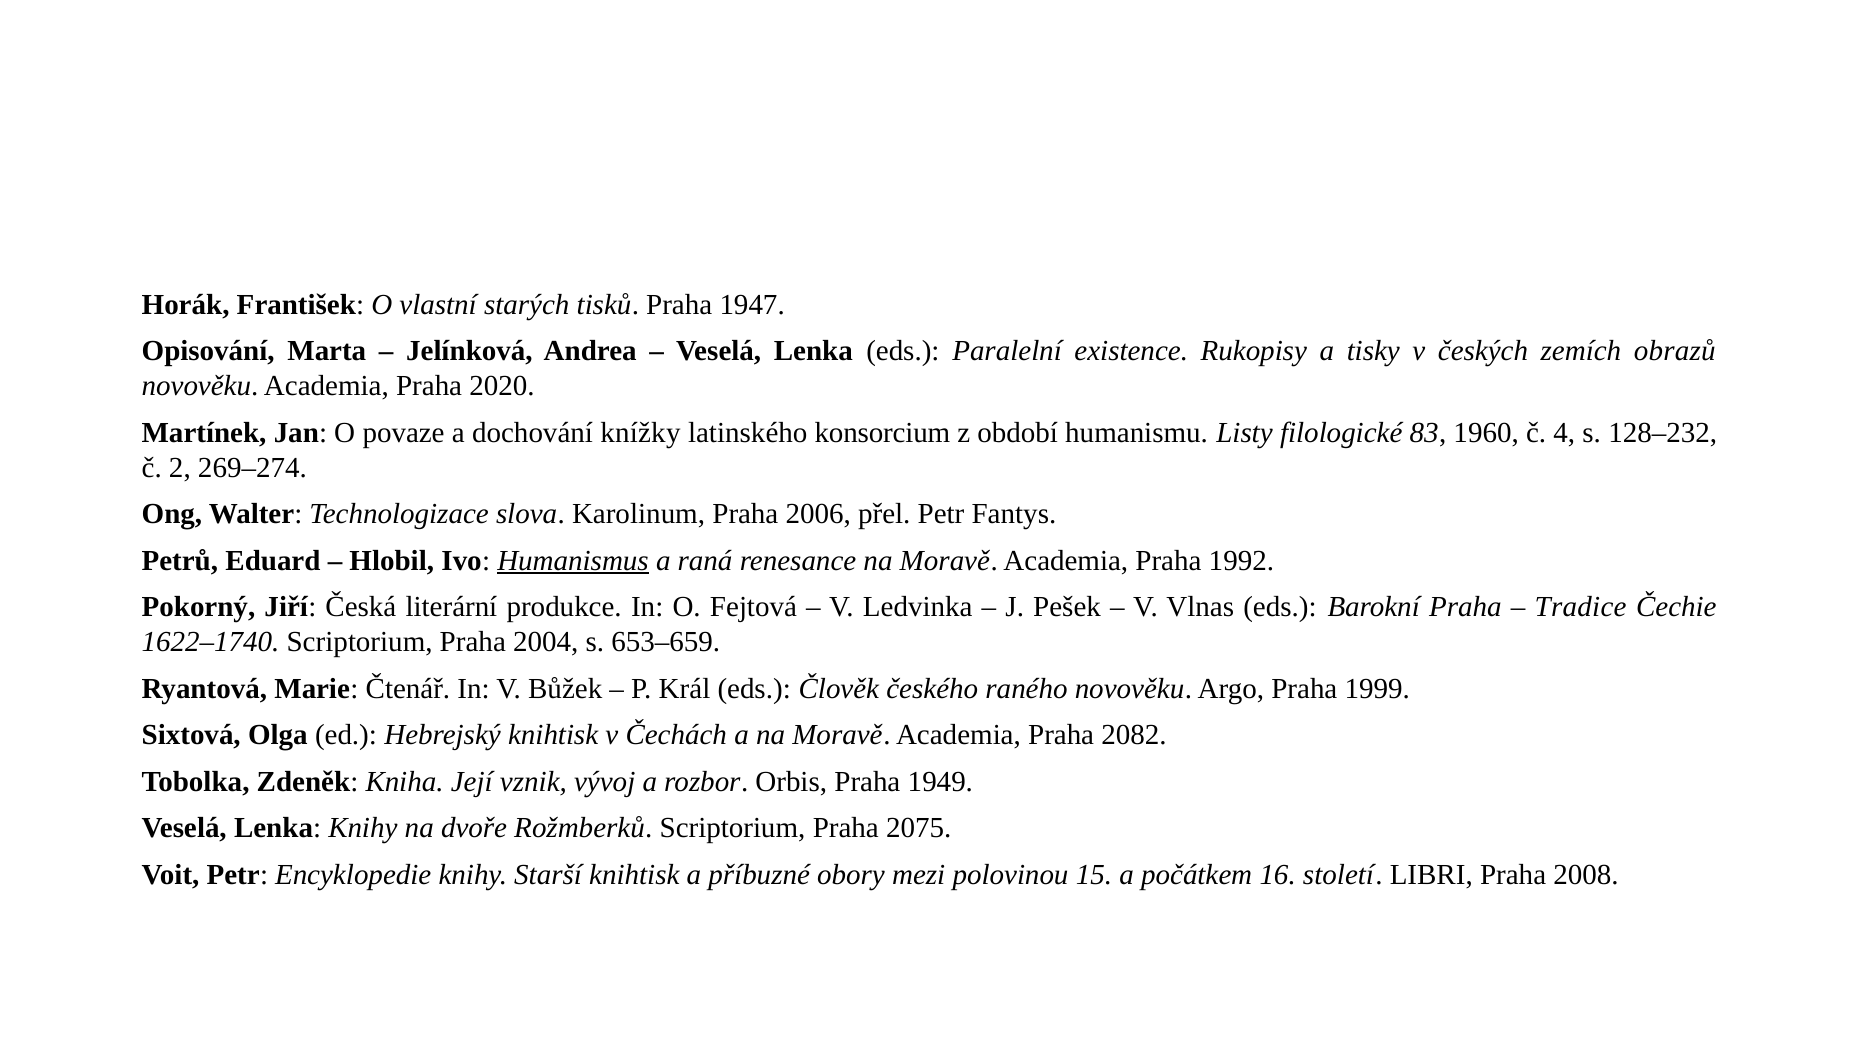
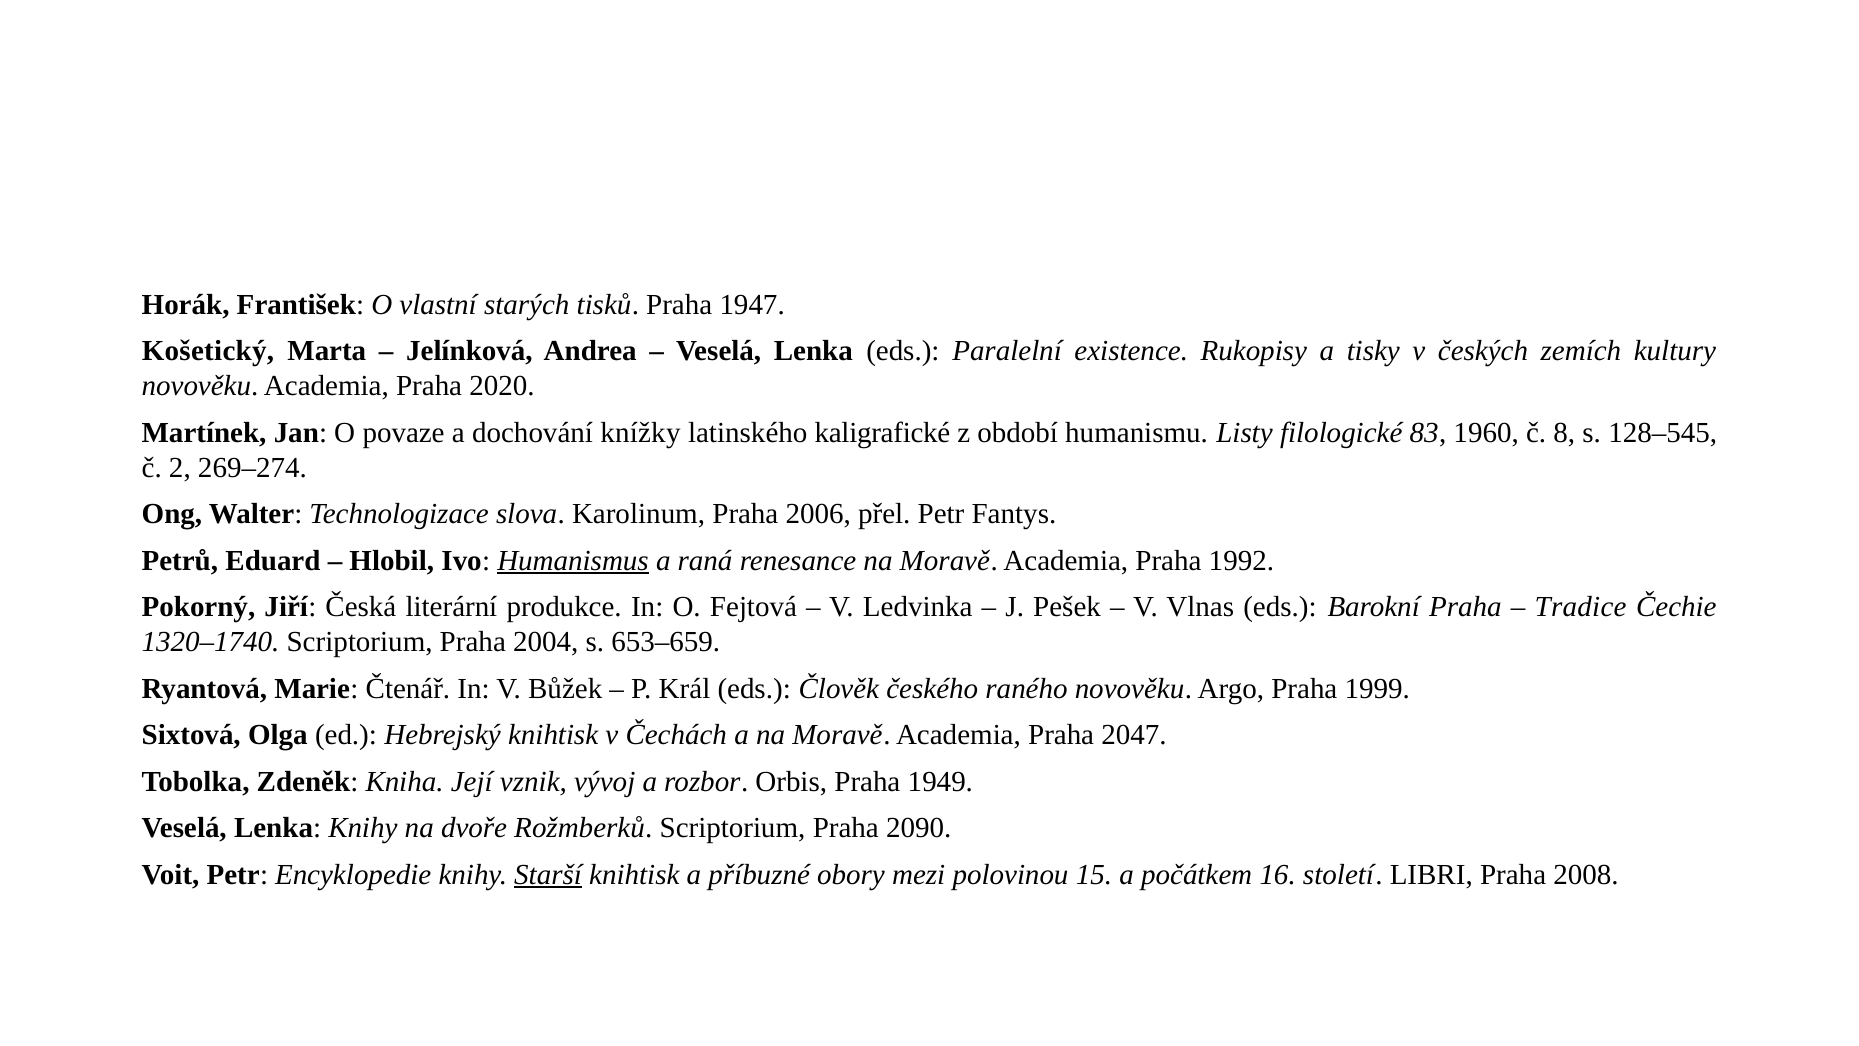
Opisování: Opisování -> Košetický
obrazů: obrazů -> kultury
konsorcium: konsorcium -> kaligrafické
4: 4 -> 8
128–232: 128–232 -> 128–545
1622–1740: 1622–1740 -> 1320–1740
2082: 2082 -> 2047
2075: 2075 -> 2090
Starší underline: none -> present
